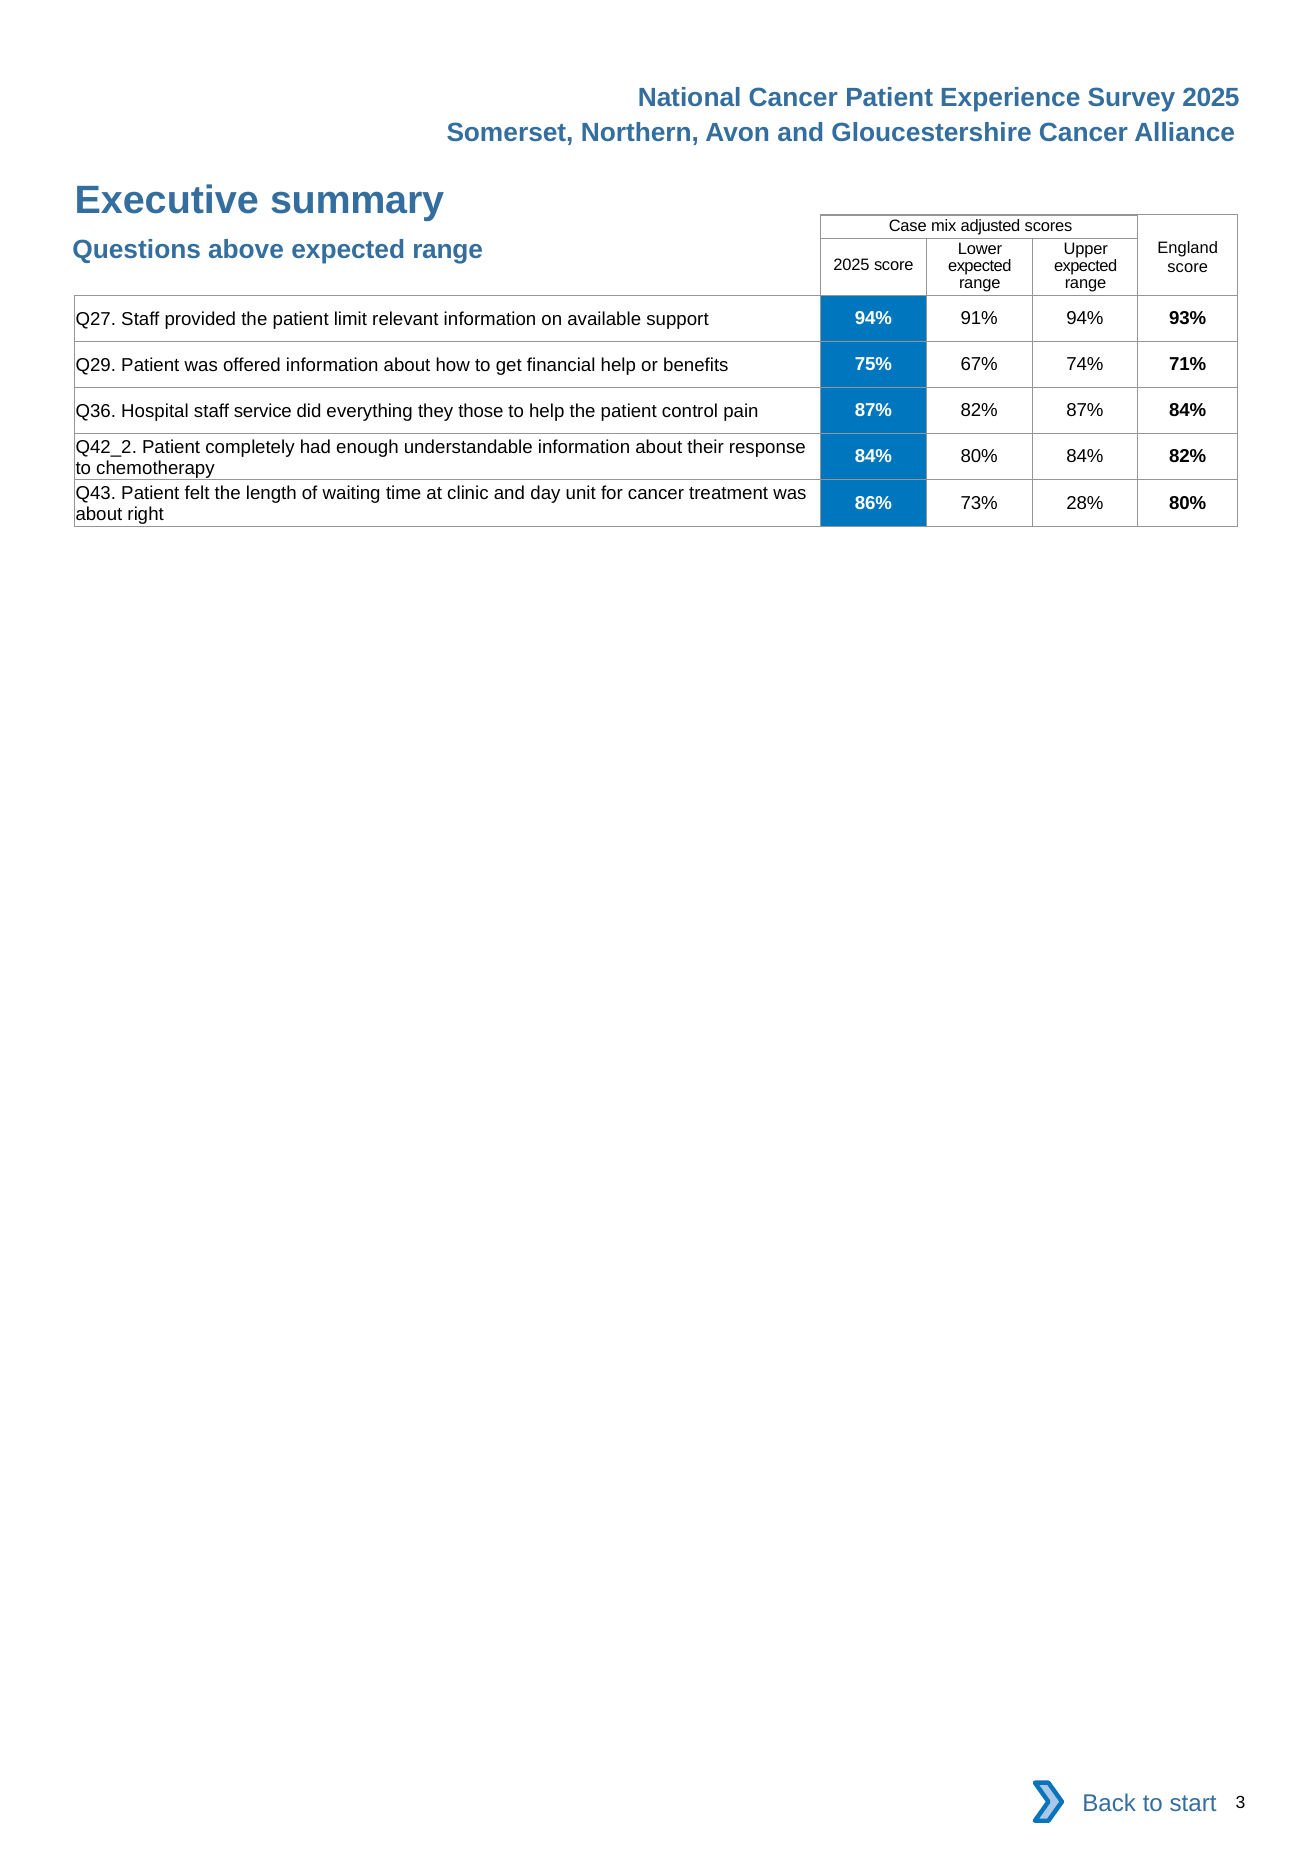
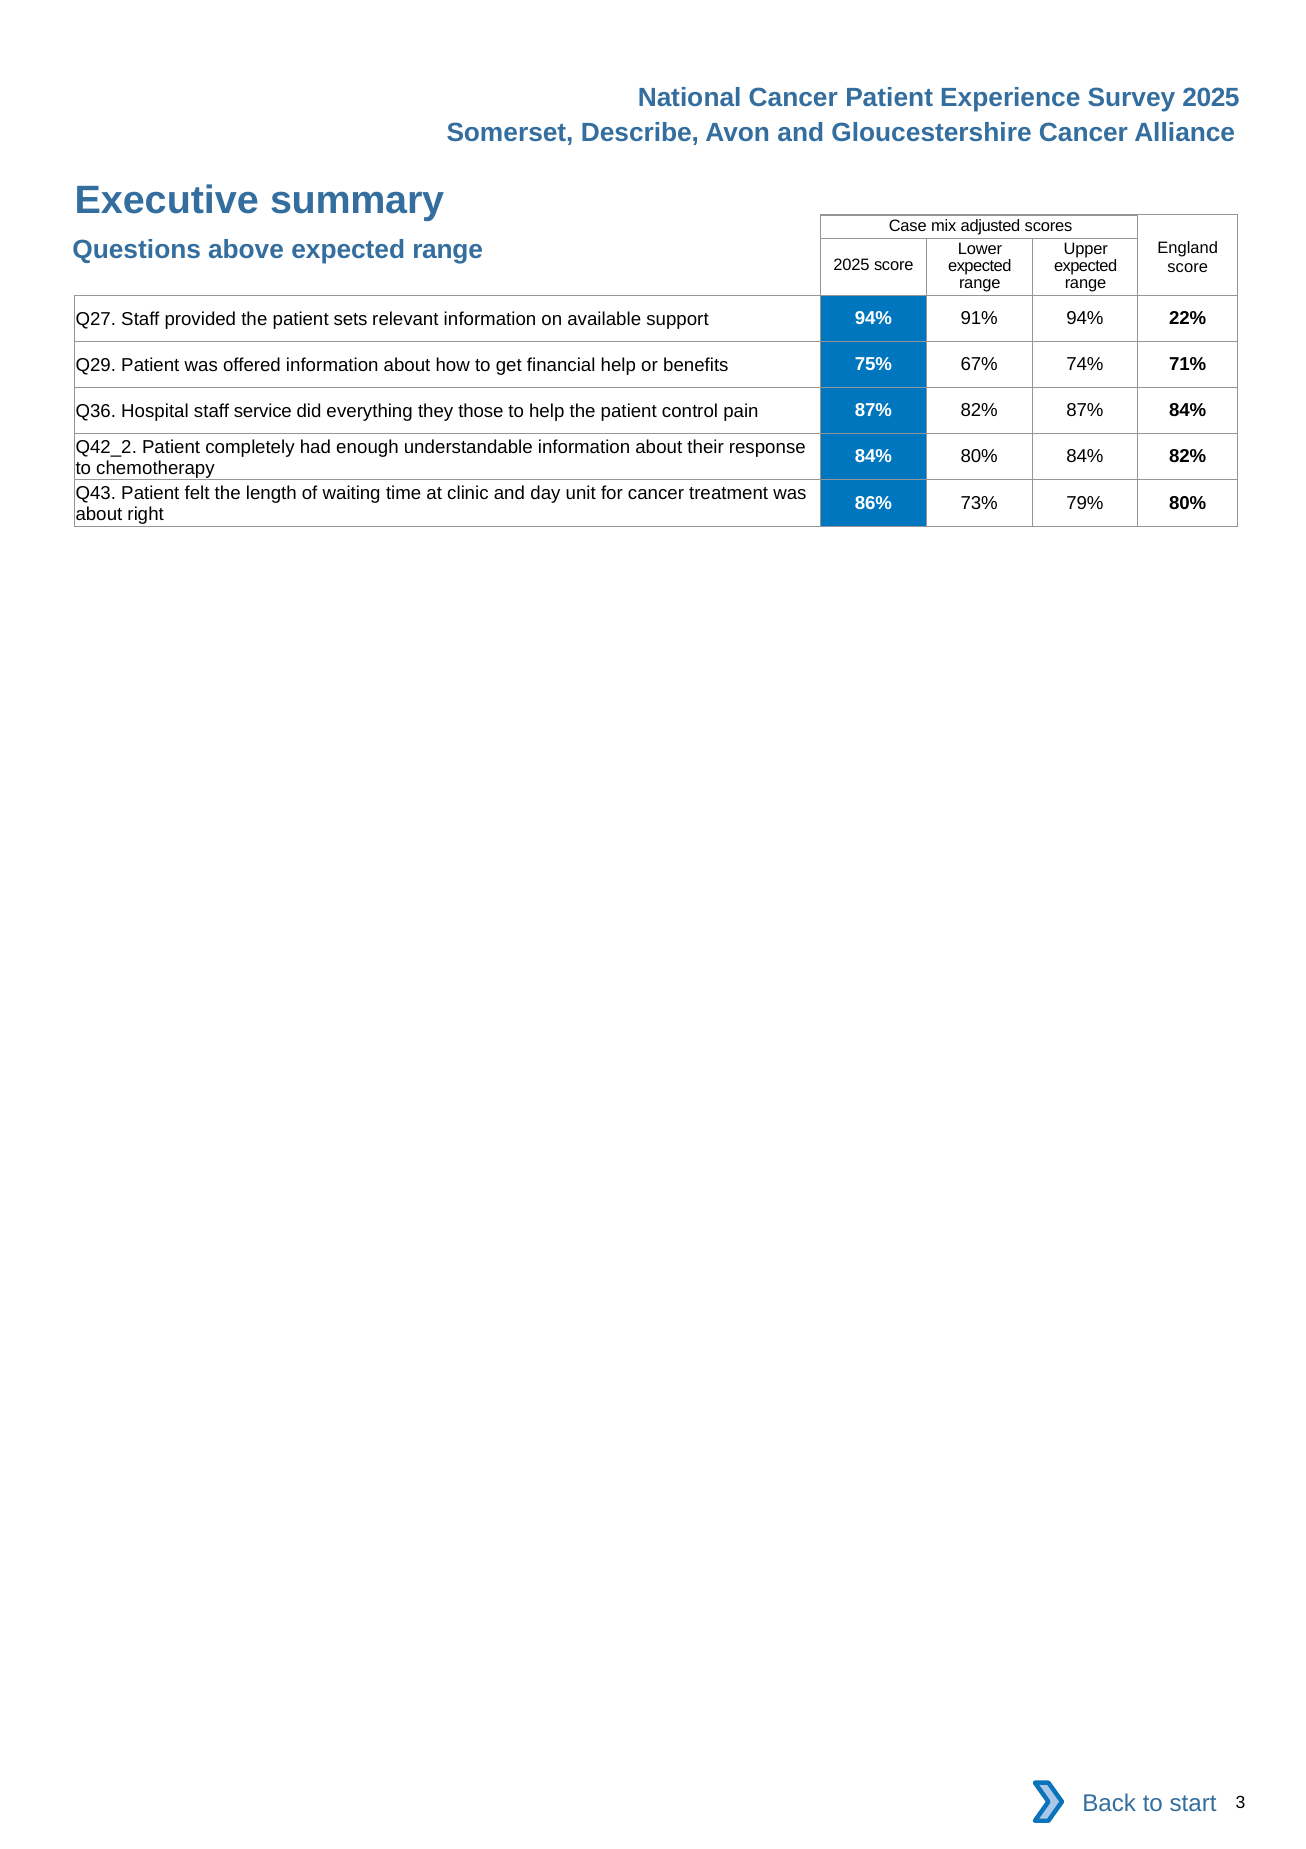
Northern: Northern -> Describe
limit: limit -> sets
93%: 93% -> 22%
28%: 28% -> 79%
